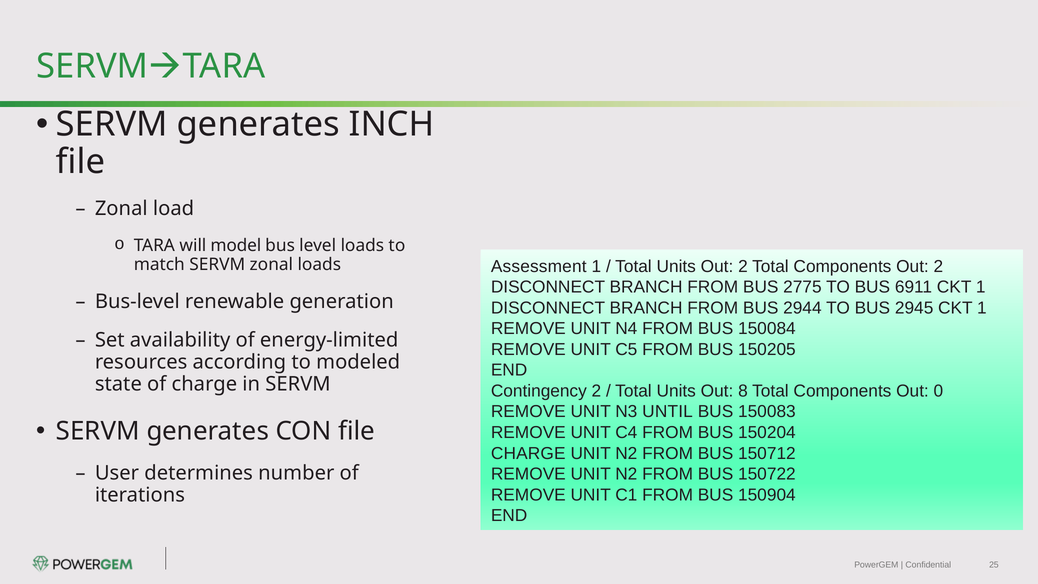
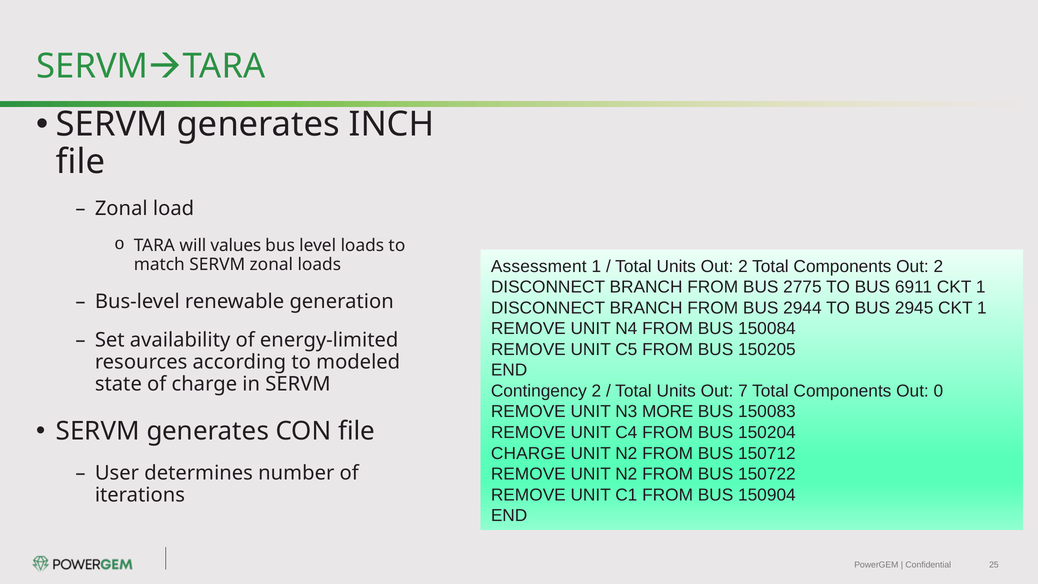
model: model -> values
8: 8 -> 7
UNTIL: UNTIL -> MORE
